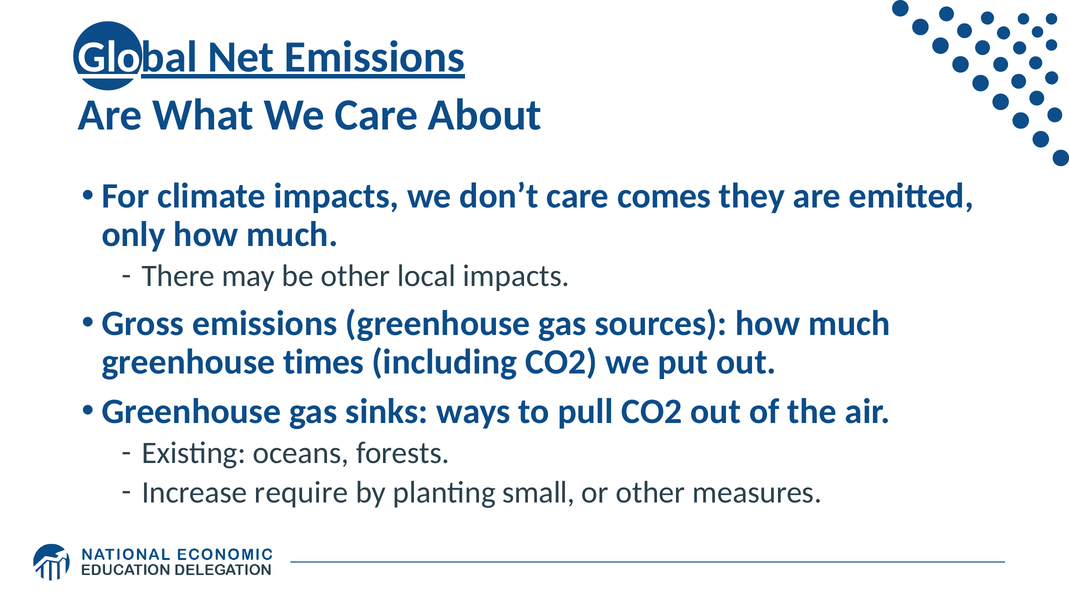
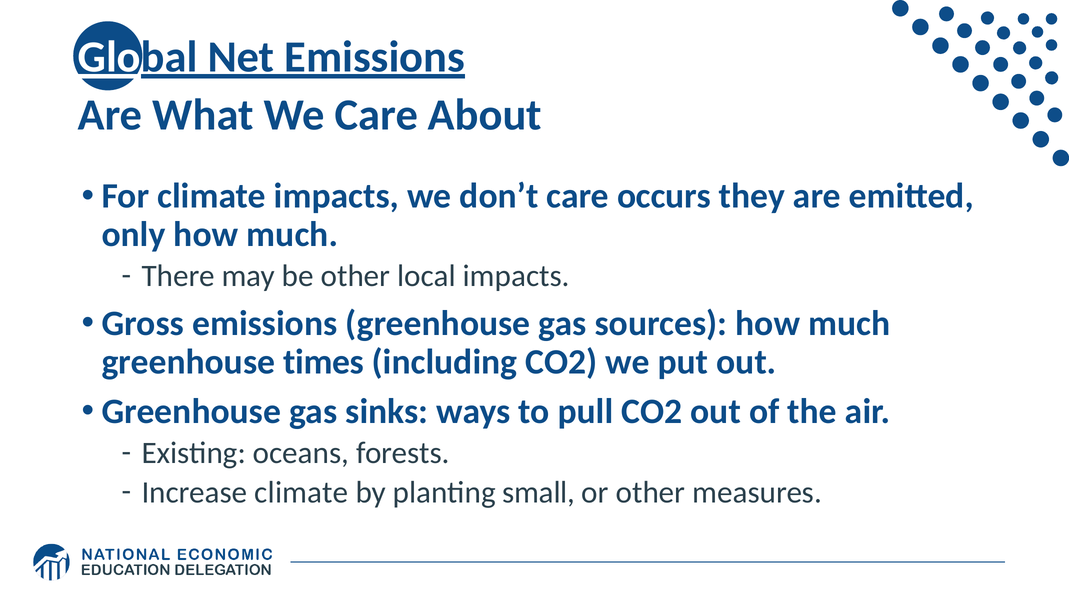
comes: comes -> occurs
Increase require: require -> climate
